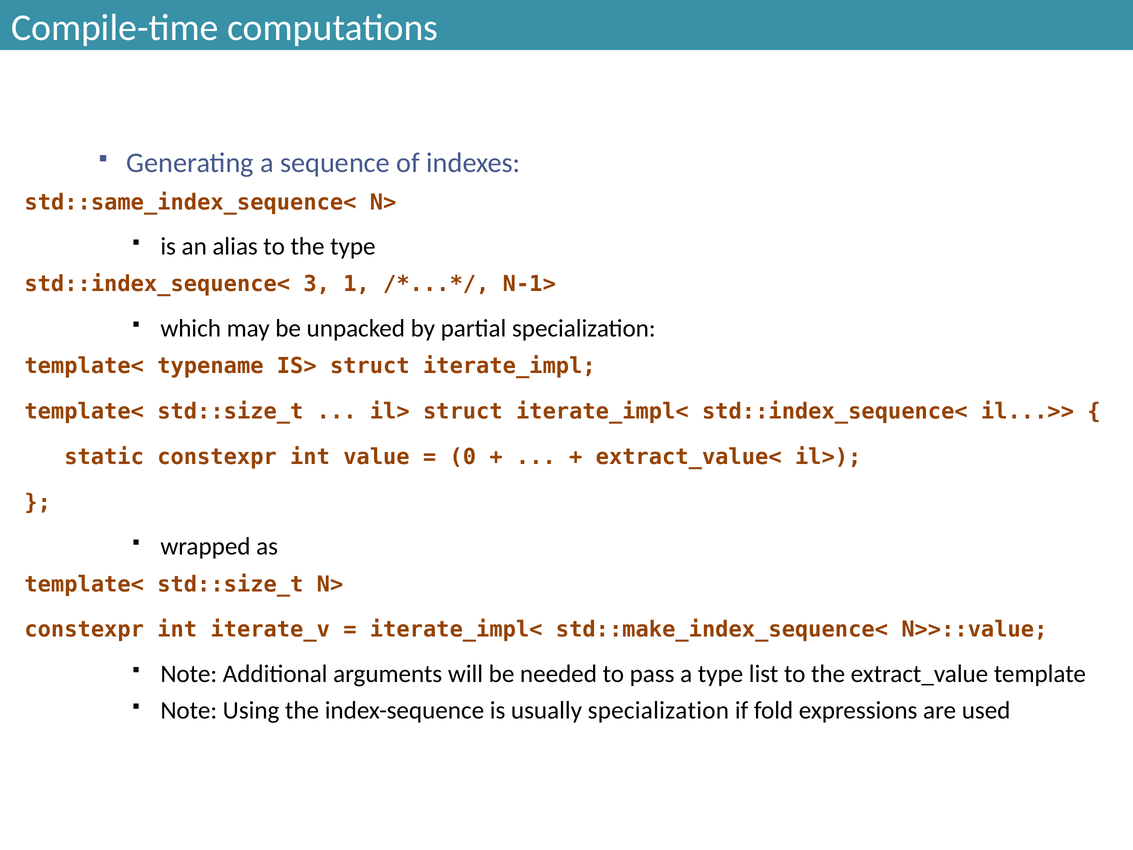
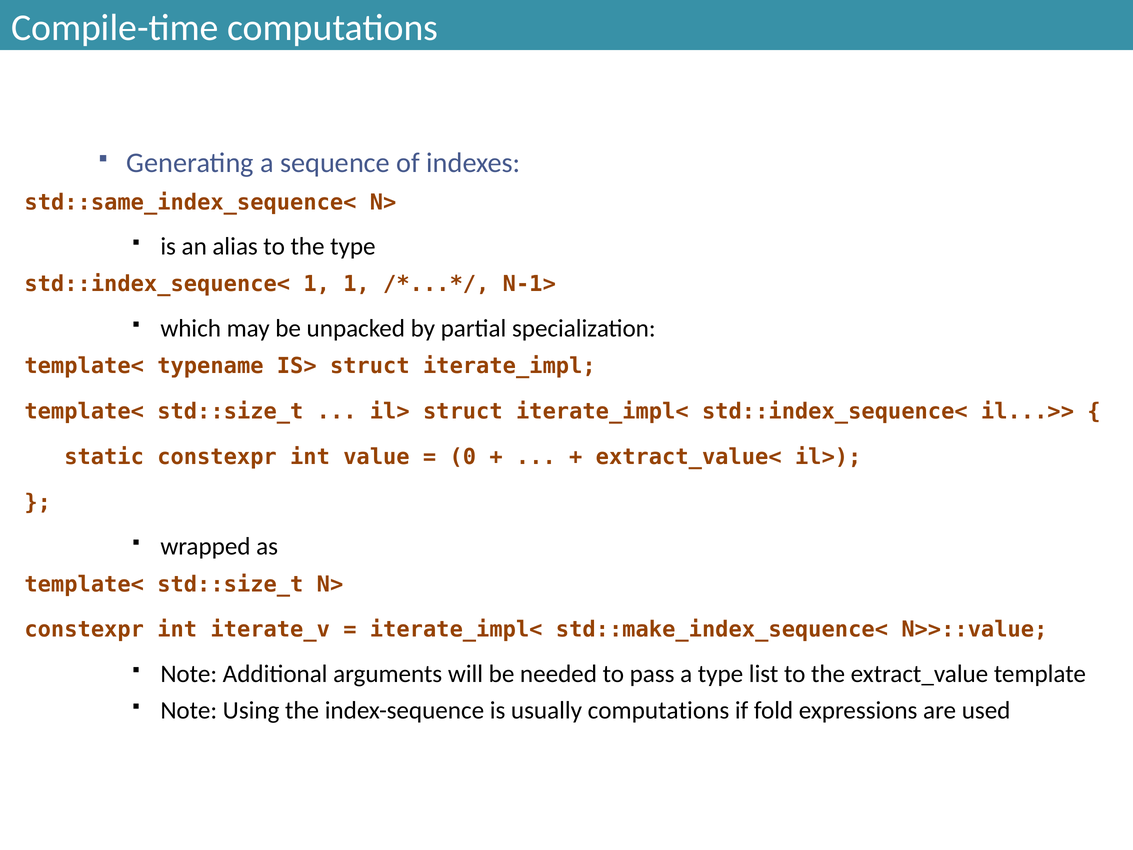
std::index_sequence< 3: 3 -> 1
usually specialization: specialization -> computations
